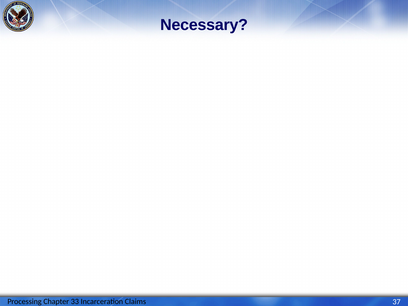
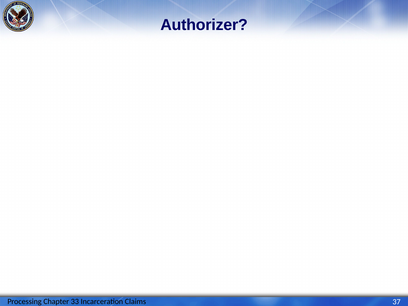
Necessary: Necessary -> Authorizer
